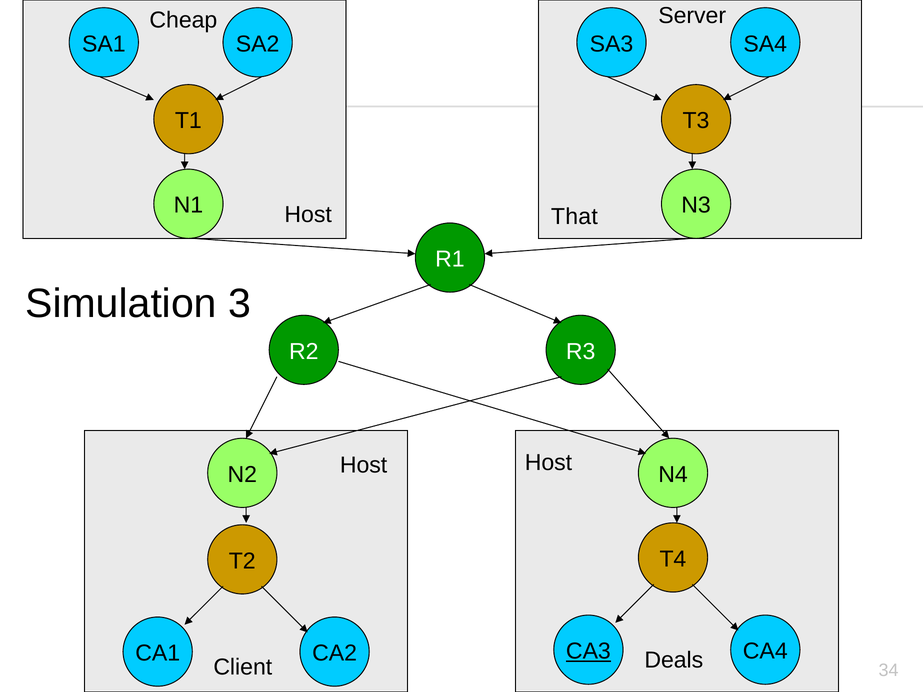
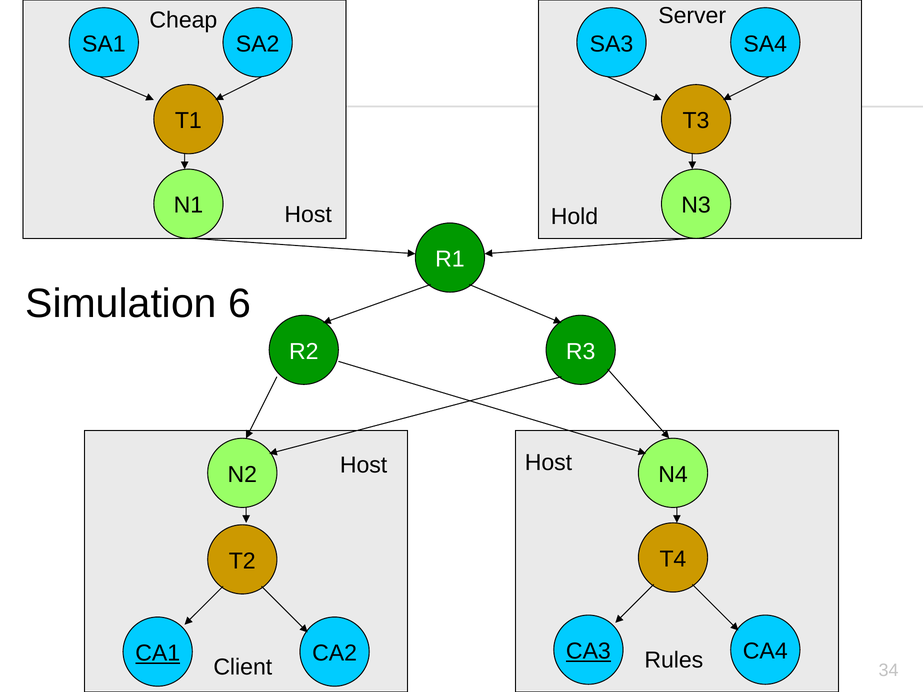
That: That -> Hold
3: 3 -> 6
CA1 underline: none -> present
Deals: Deals -> Rules
